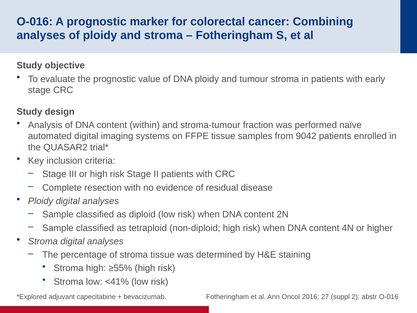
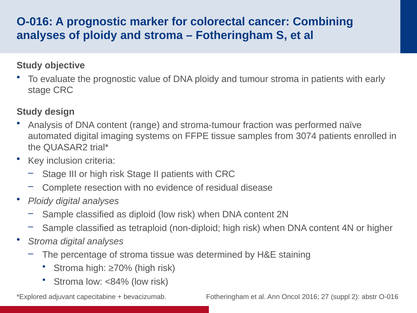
within: within -> range
9042: 9042 -> 3074
≥55%: ≥55% -> ≥70%
<41%: <41% -> <84%
